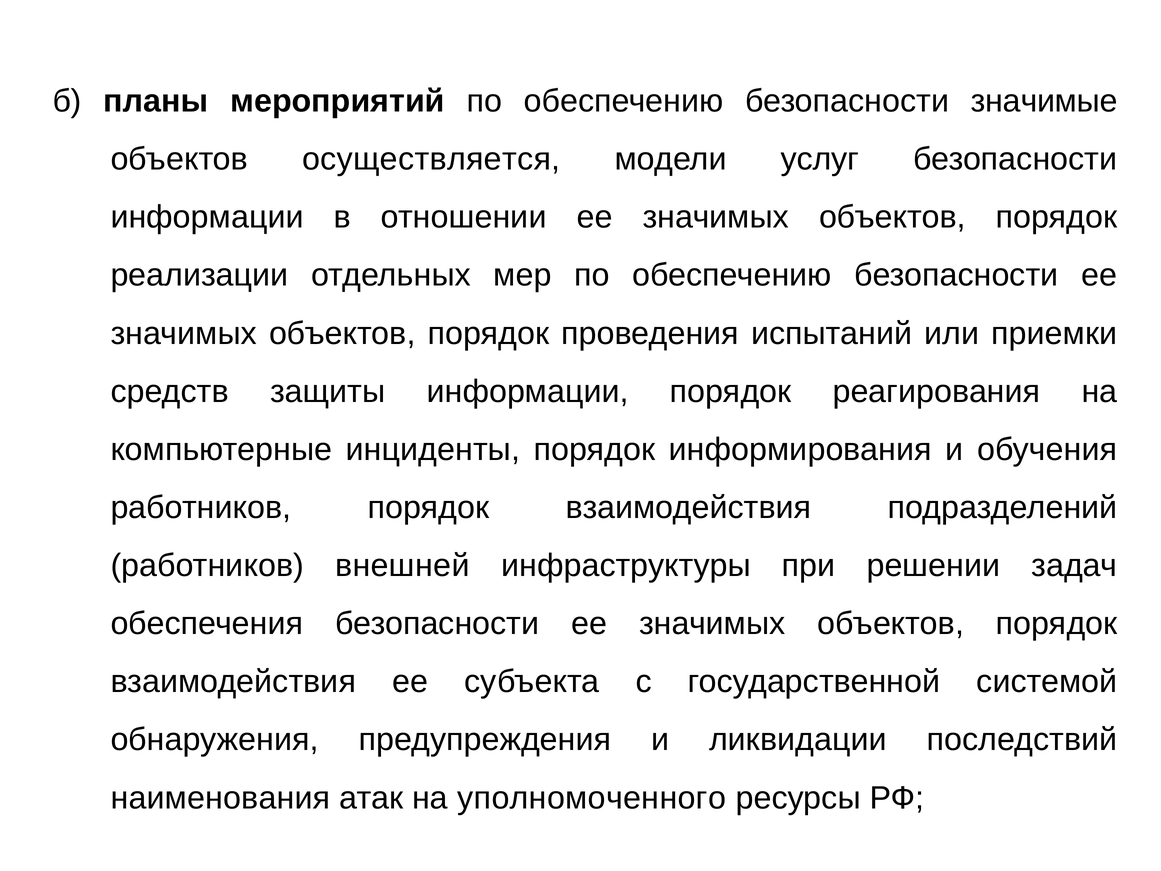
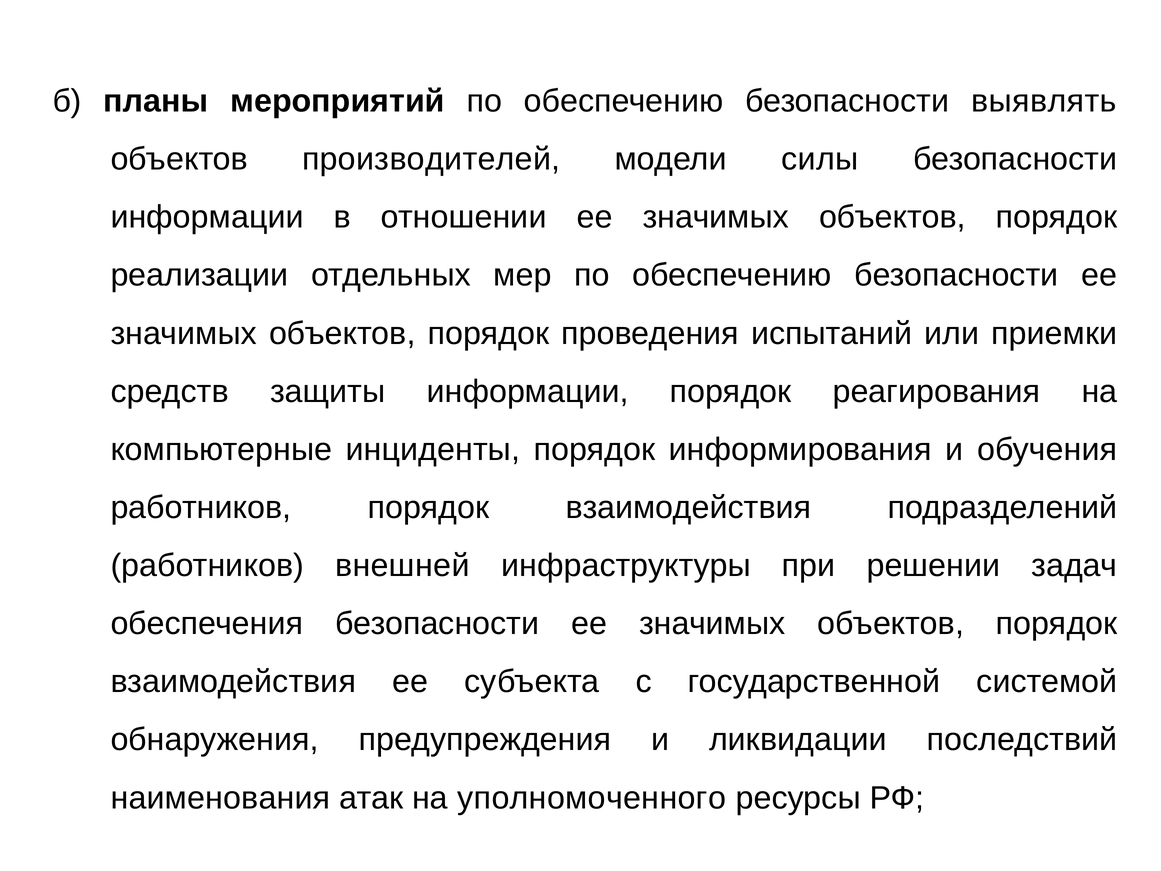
значимые: значимые -> выявлять
осуществляется: осуществляется -> производителей
услуг: услуг -> силы
